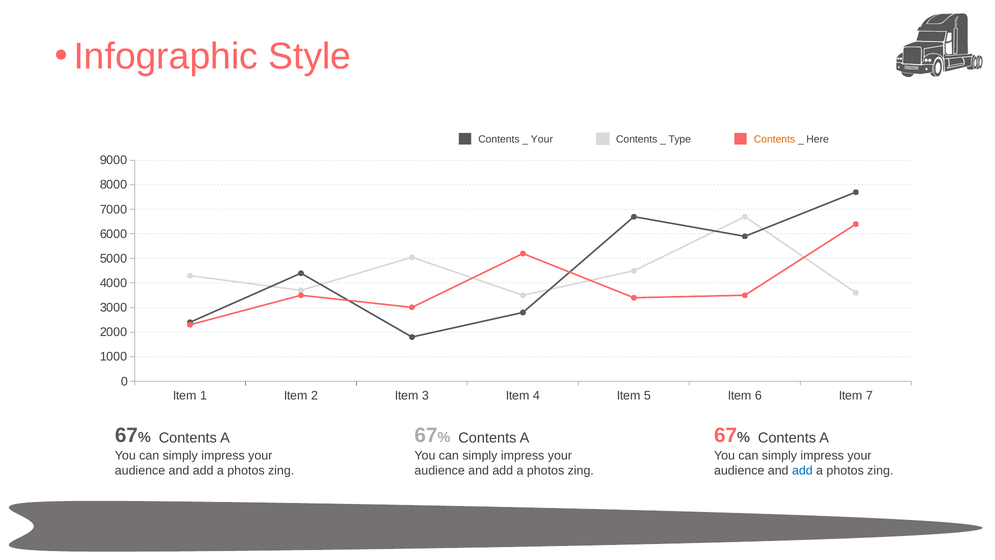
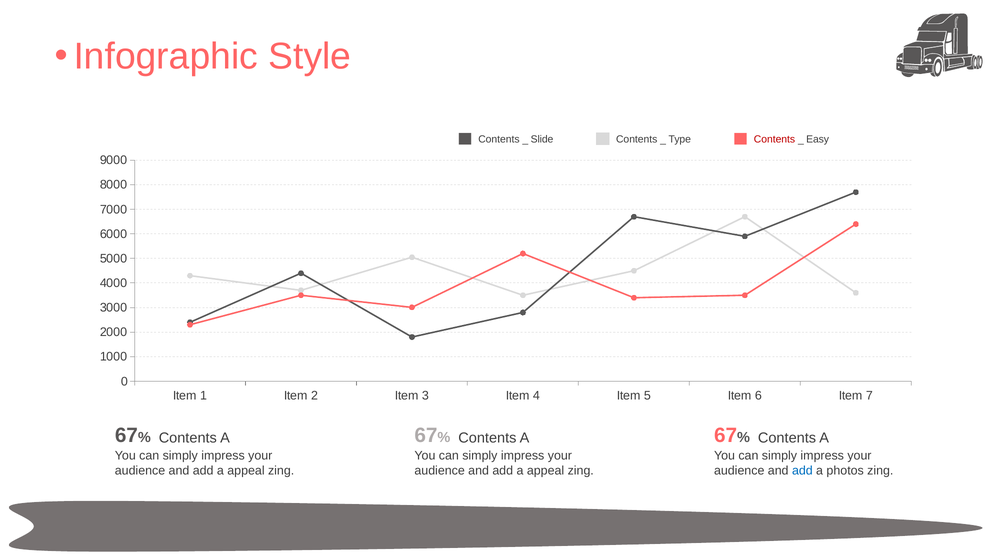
Your at (542, 139): Your -> Slide
Contents at (774, 139) colour: orange -> red
Here: Here -> Easy
photos at (246, 470): photos -> appeal
photos at (546, 470): photos -> appeal
